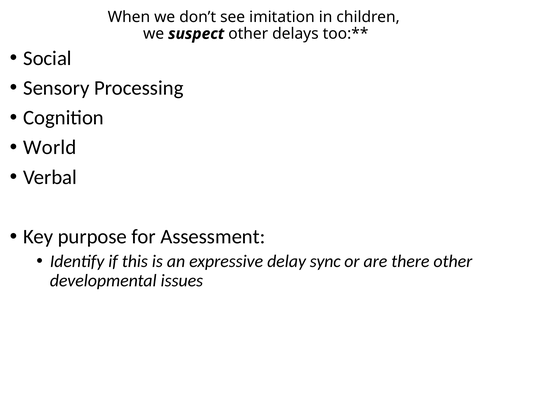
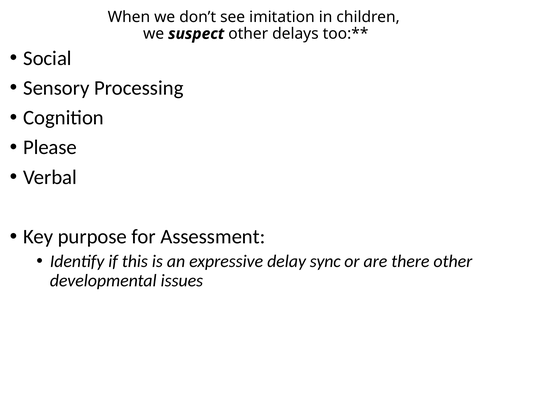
World: World -> Please
